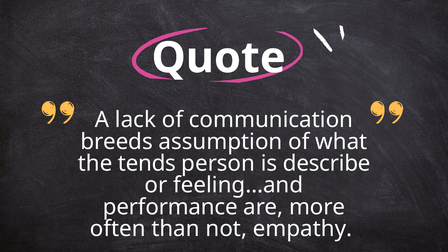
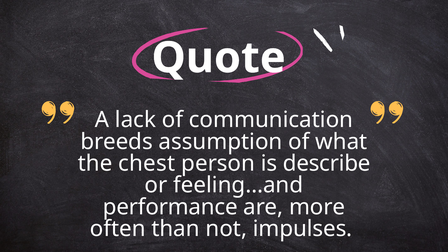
tends: tends -> chest
empathy: empathy -> impulses
